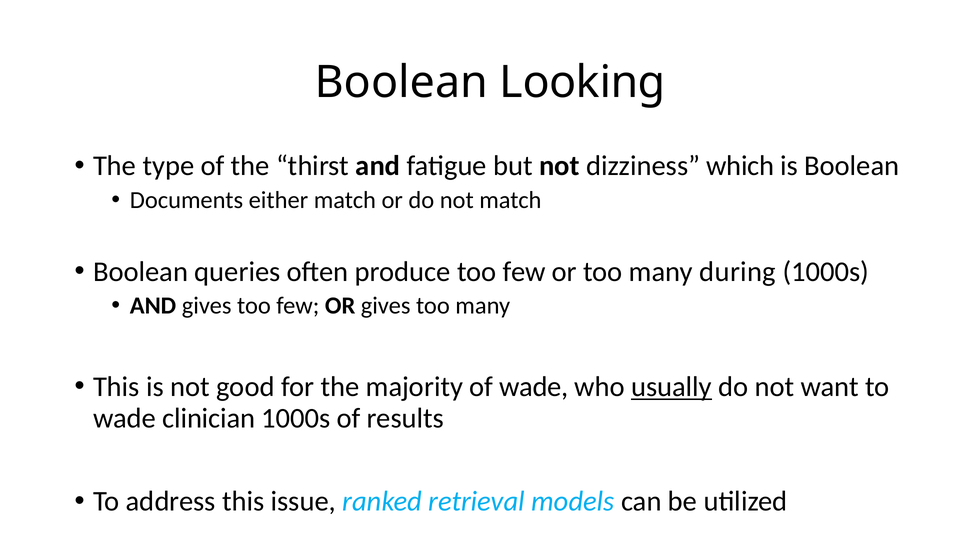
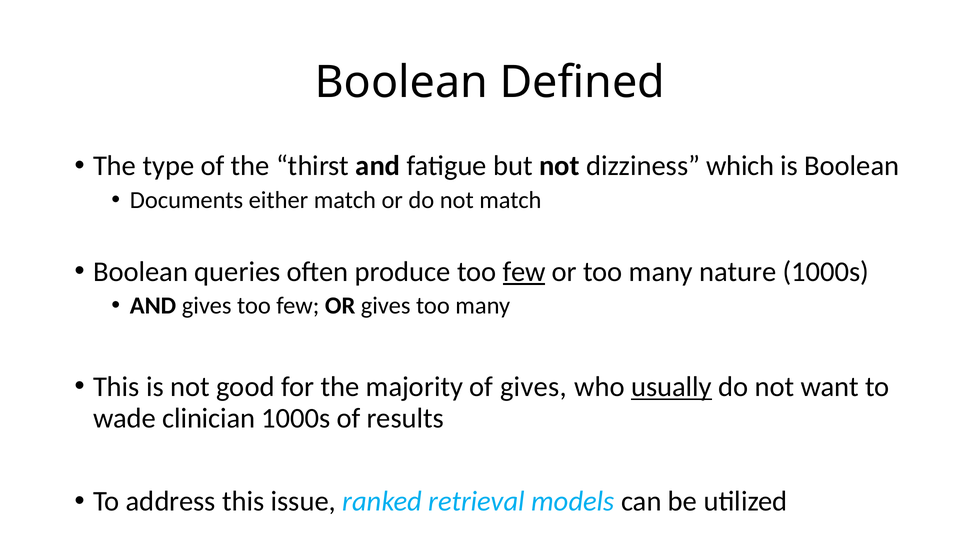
Looking: Looking -> Defined
few at (524, 272) underline: none -> present
during: during -> nature
of wade: wade -> gives
